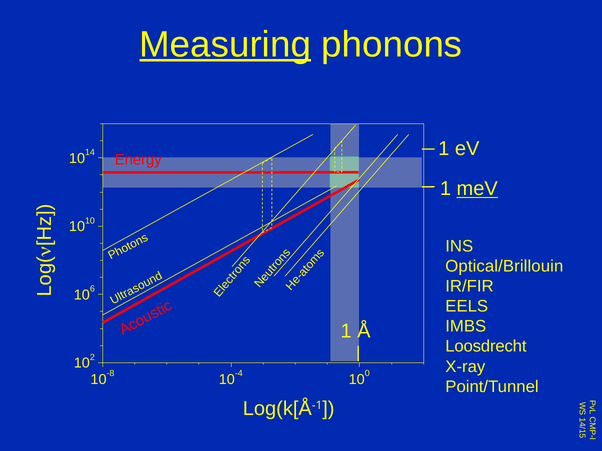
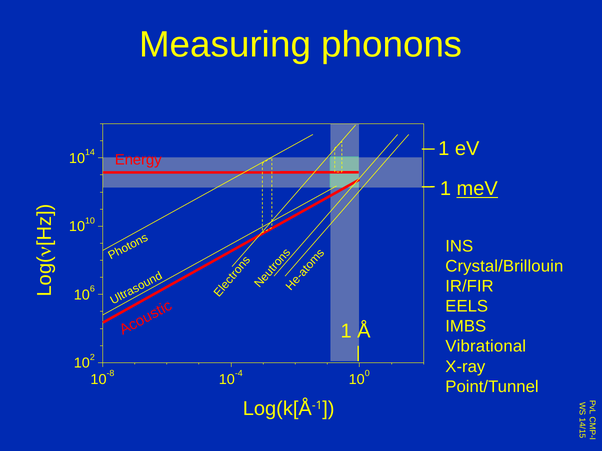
Measuring underline: present -> none
Optical/Brillouin: Optical/Brillouin -> Crystal/Brillouin
Loosdrecht: Loosdrecht -> Vibrational
